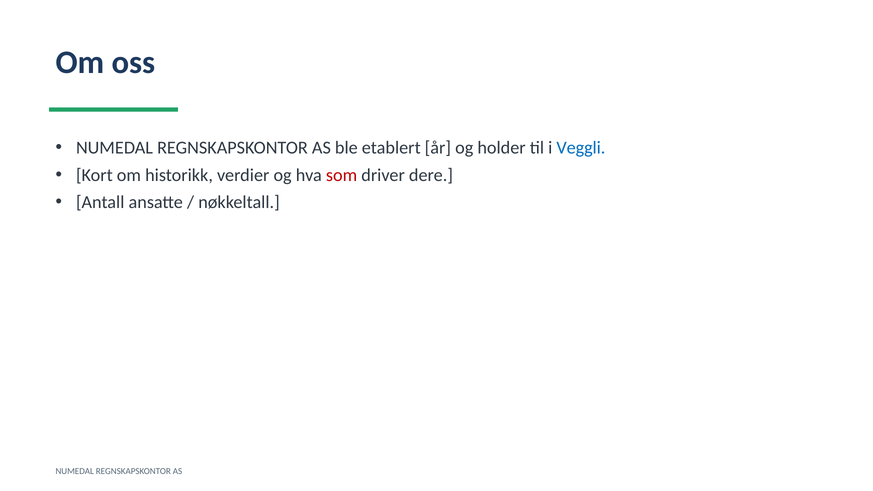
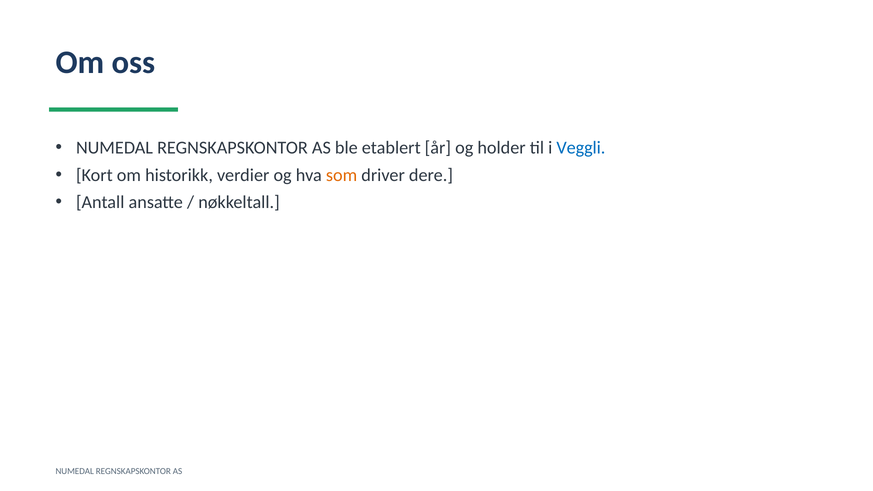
som colour: red -> orange
